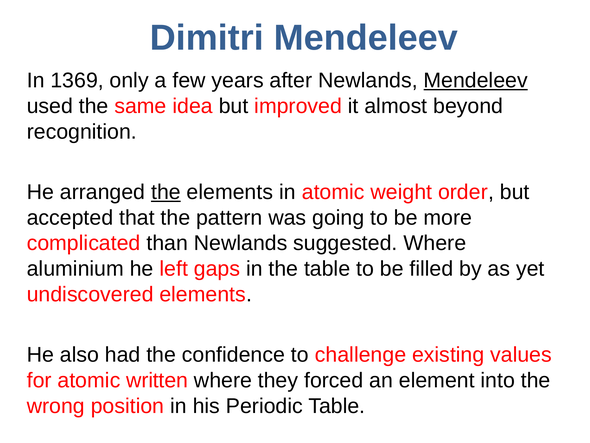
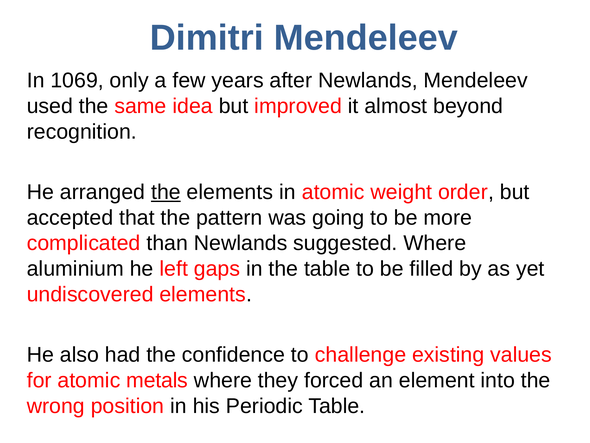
1369: 1369 -> 1069
Mendeleev at (476, 80) underline: present -> none
written: written -> metals
